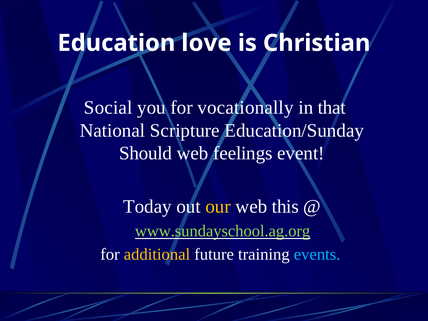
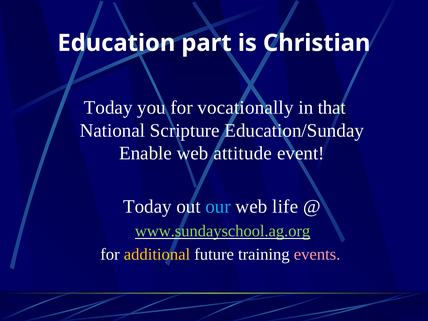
love: love -> part
Social at (108, 108): Social -> Today
Should: Should -> Enable
feelings: feelings -> attitude
our colour: yellow -> light blue
this: this -> life
events colour: light blue -> pink
